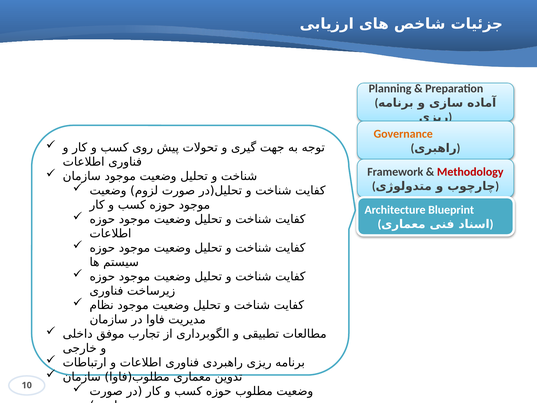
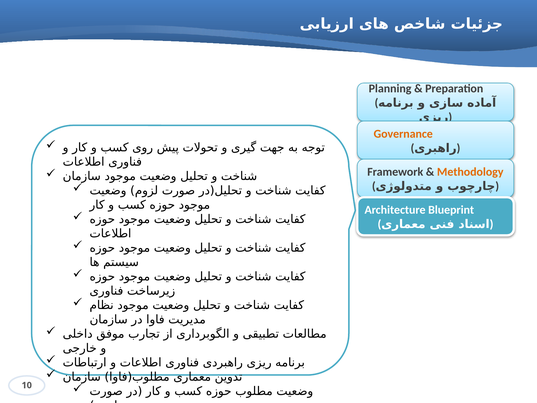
Methodology colour: red -> orange
